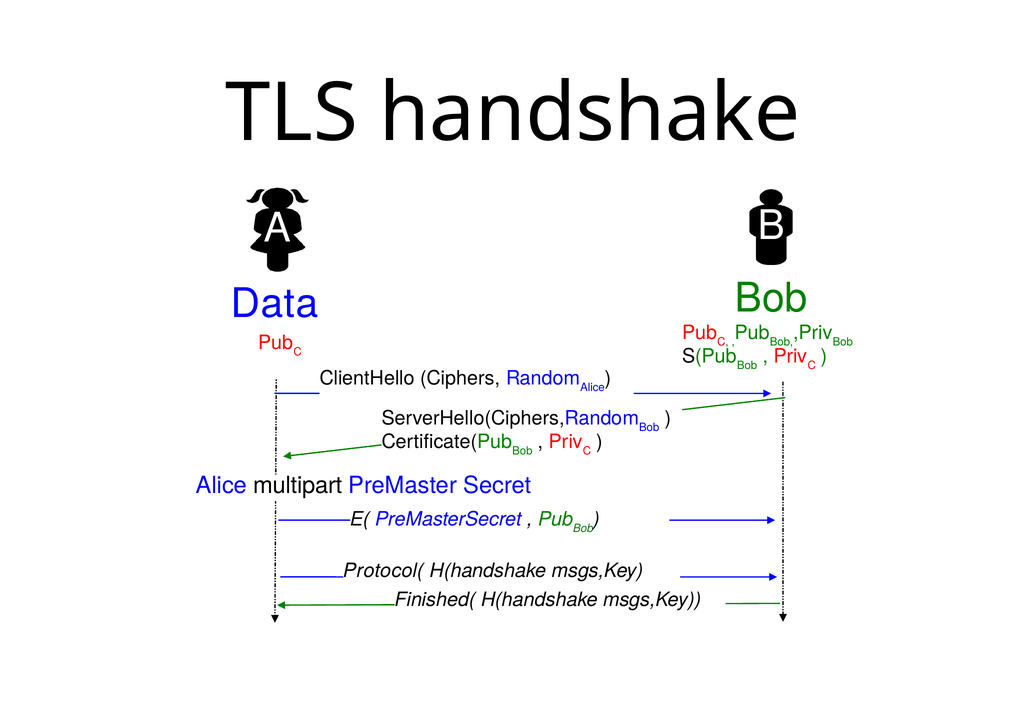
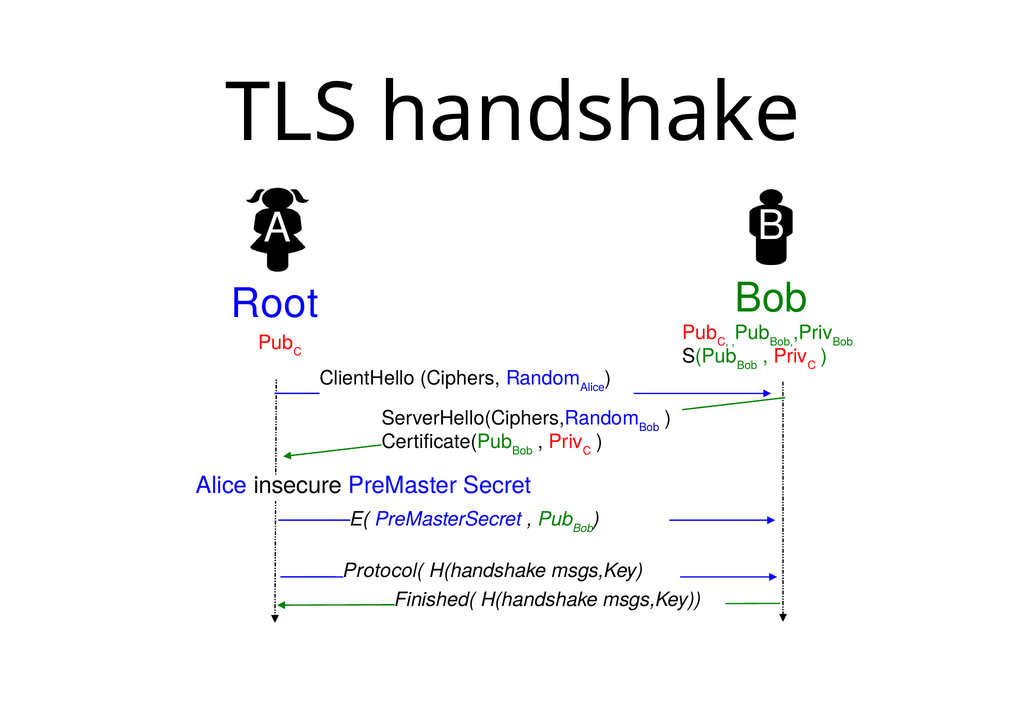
Data: Data -> Root
multipart: multipart -> insecure
